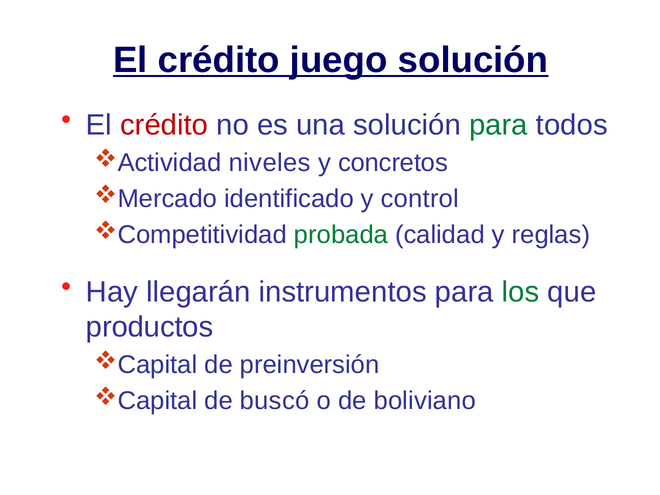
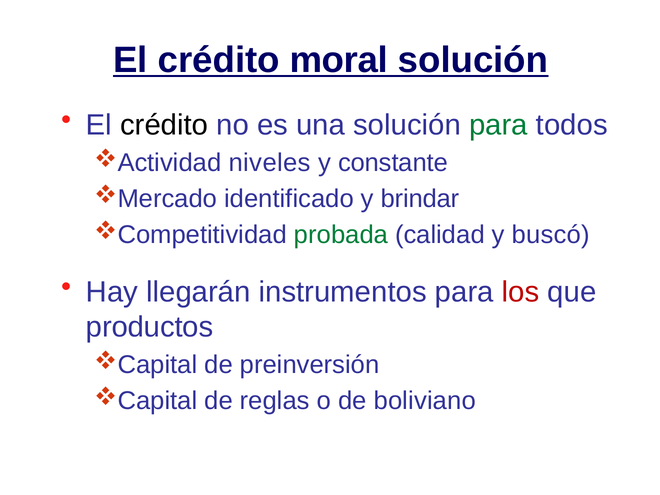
juego: juego -> moral
crédito at (164, 125) colour: red -> black
concretos: concretos -> constante
control: control -> brindar
reglas: reglas -> buscó
los colour: green -> red
buscó: buscó -> reglas
